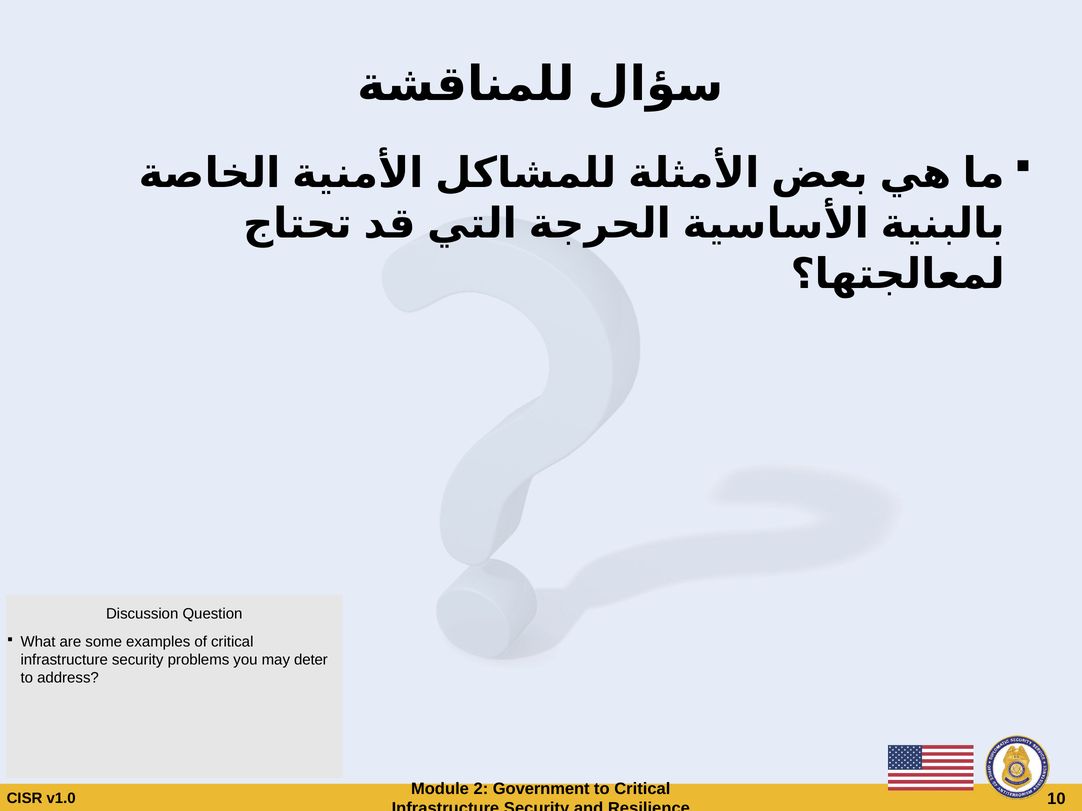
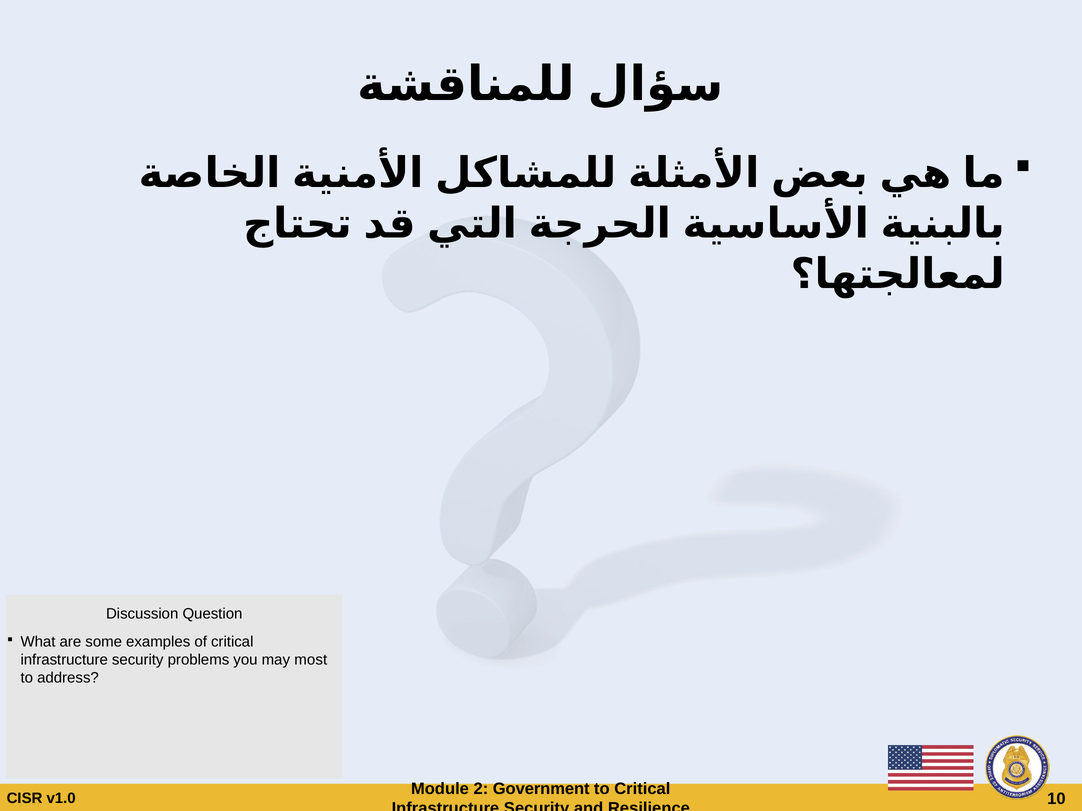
deter: deter -> most
